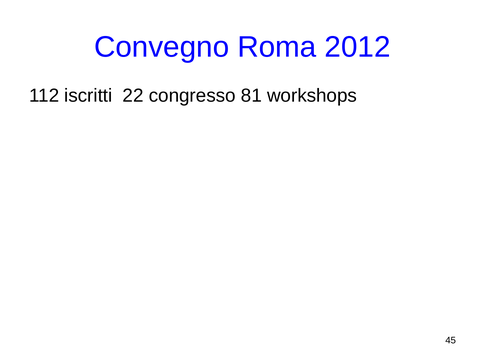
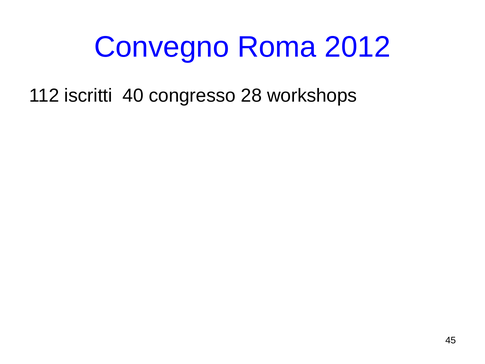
22: 22 -> 40
81: 81 -> 28
